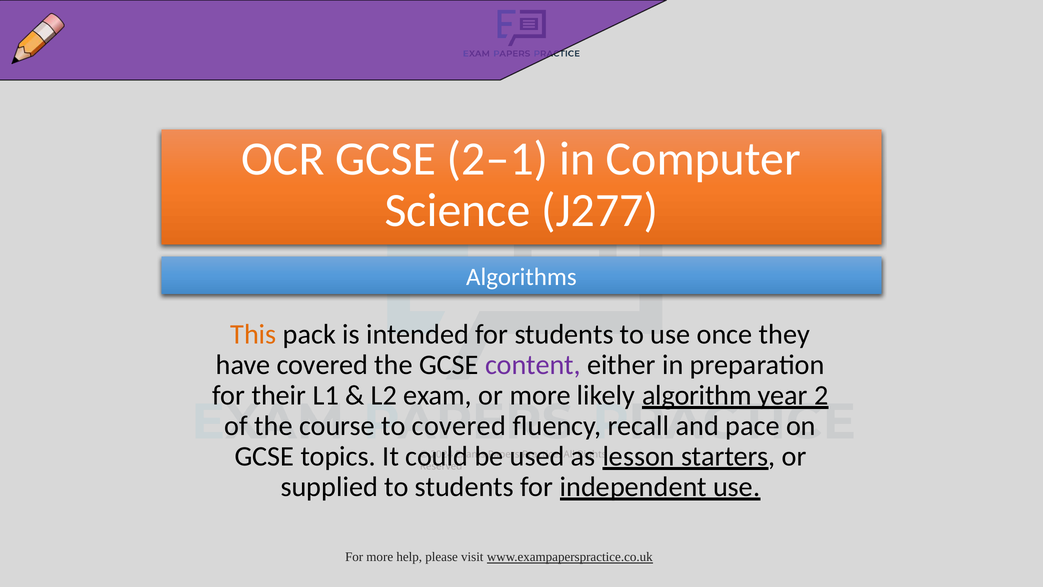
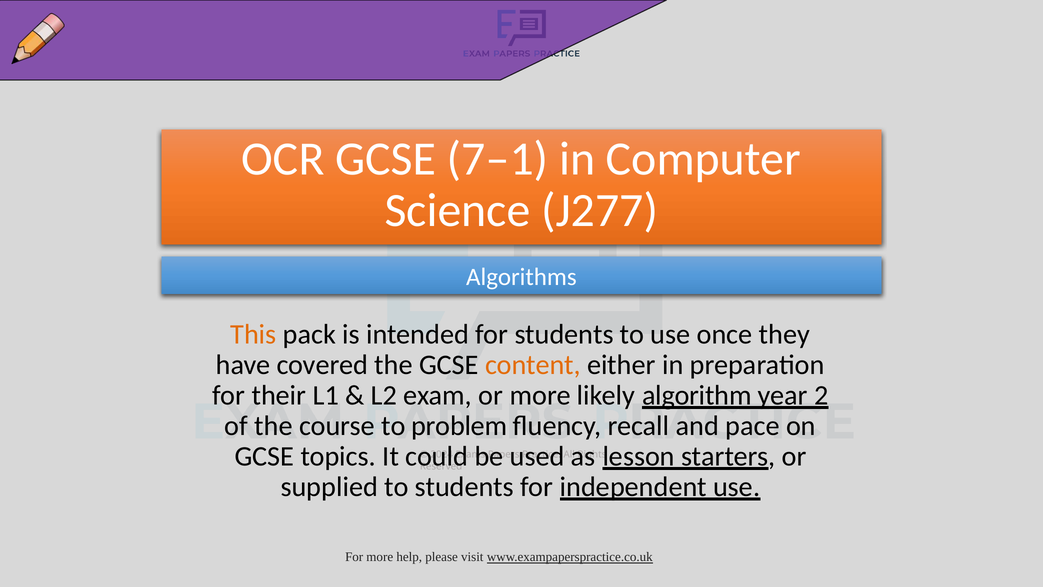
2–1: 2–1 -> 7–1
content colour: purple -> orange
to covered: covered -> problem
